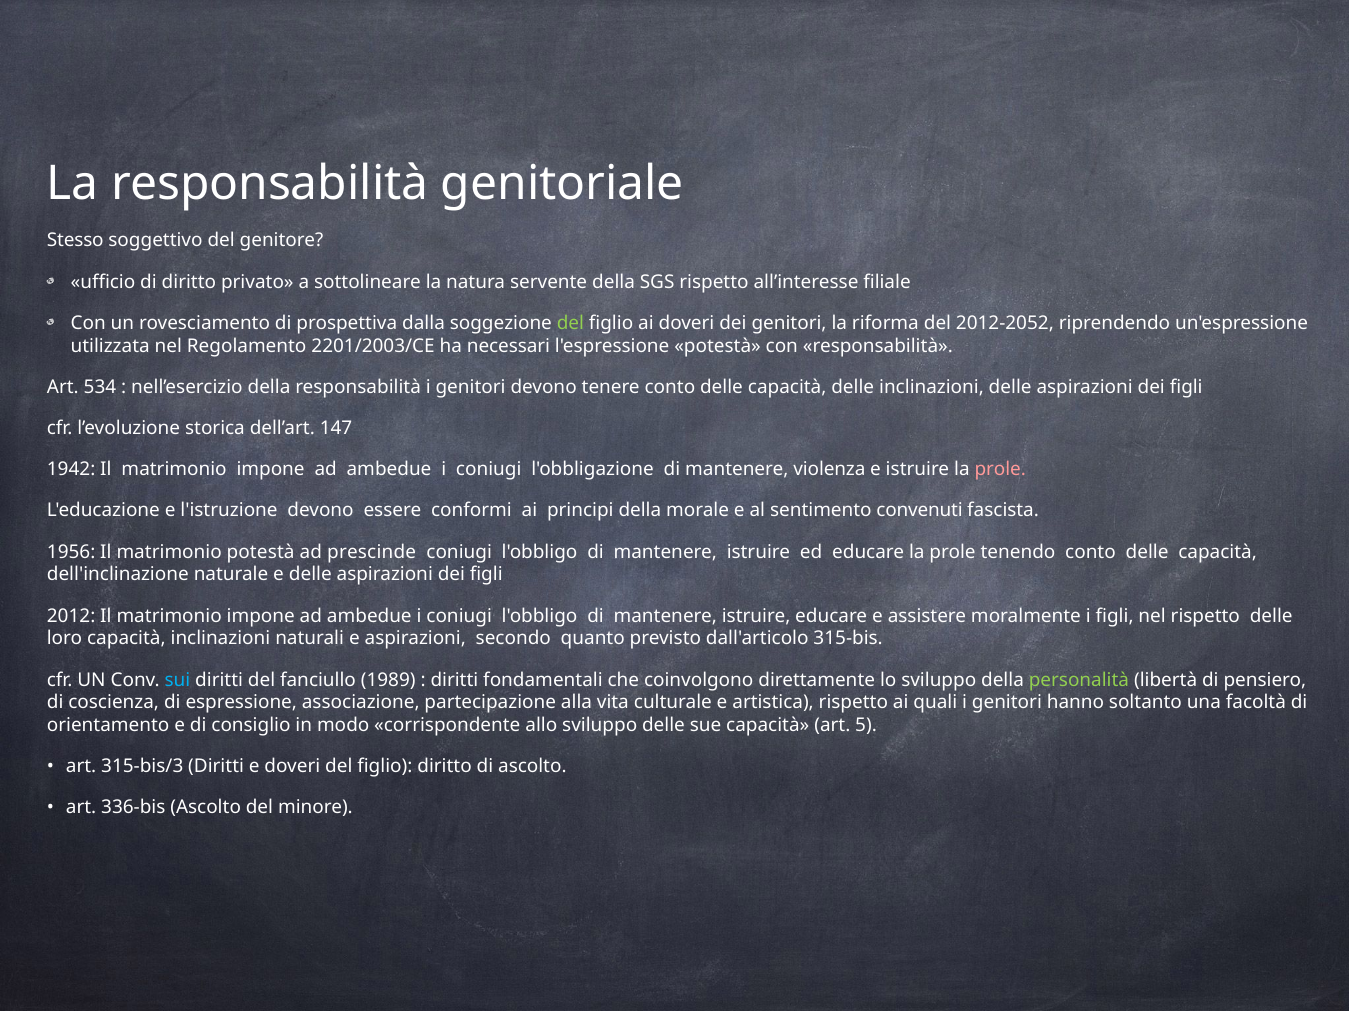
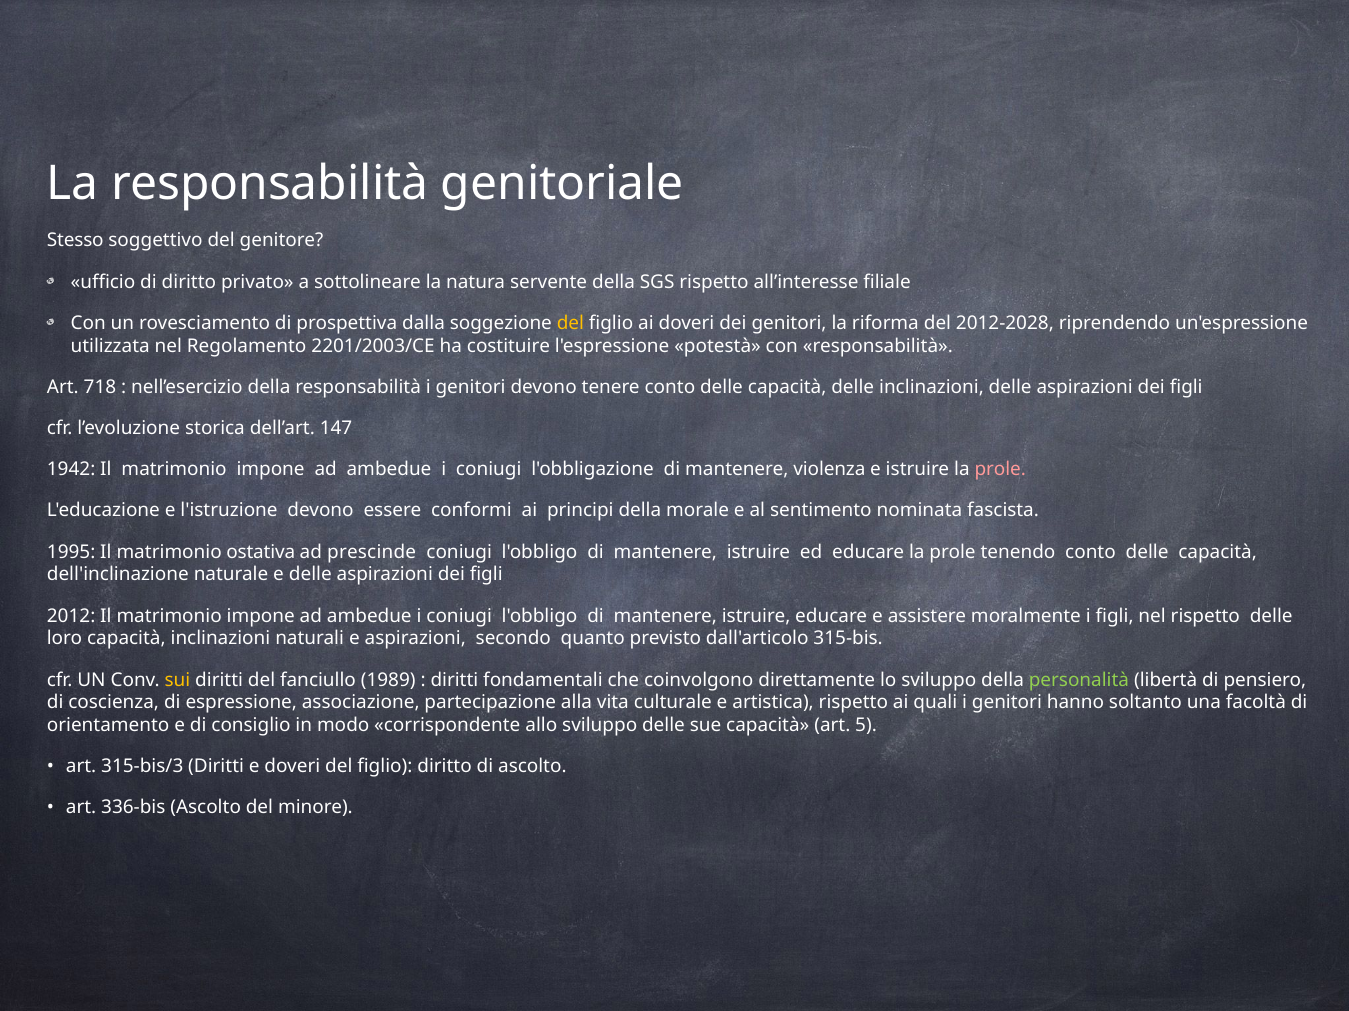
del at (570, 323) colour: light green -> yellow
2012-2052: 2012-2052 -> 2012-2028
necessari: necessari -> costituire
534: 534 -> 718
convenuti: convenuti -> nominata
1956: 1956 -> 1995
matrimonio potestà: potestà -> ostativa
sui colour: light blue -> yellow
